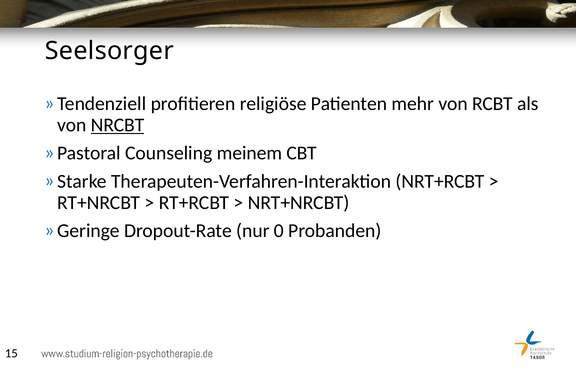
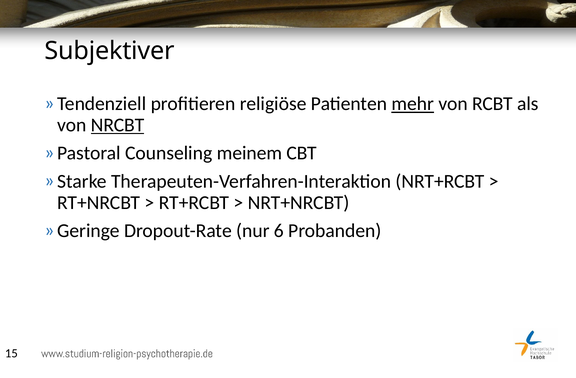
Seelsorger: Seelsorger -> Subjektiver
mehr underline: none -> present
0: 0 -> 6
